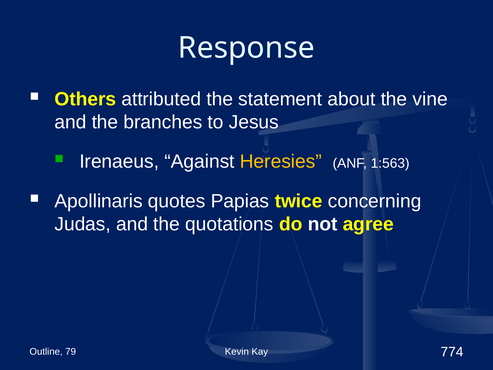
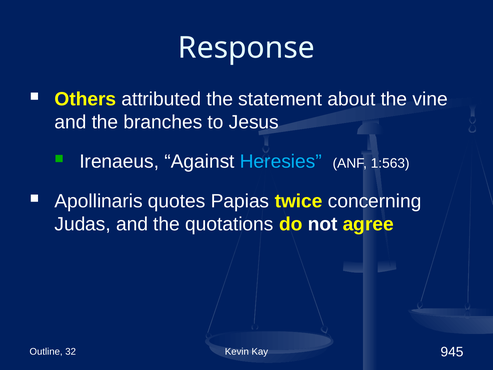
Heresies colour: yellow -> light blue
79: 79 -> 32
774: 774 -> 945
